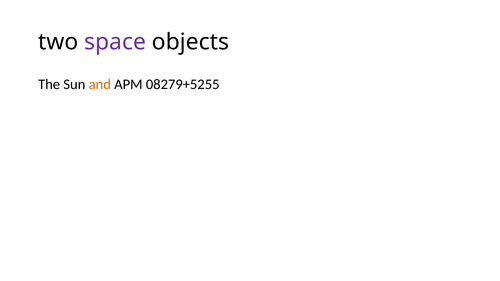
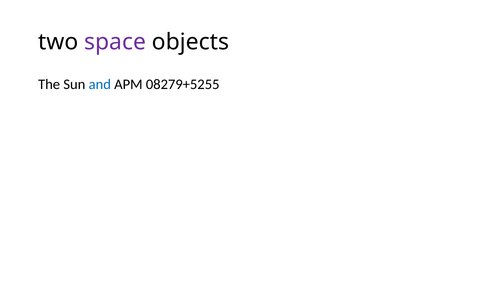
and colour: orange -> blue
